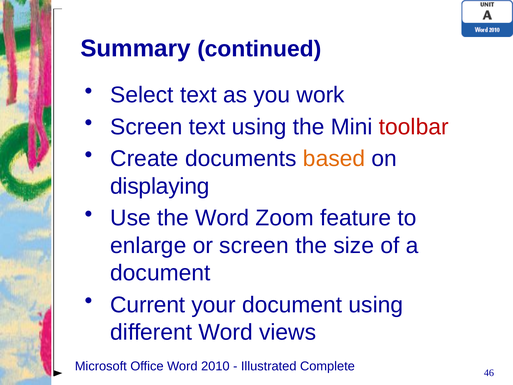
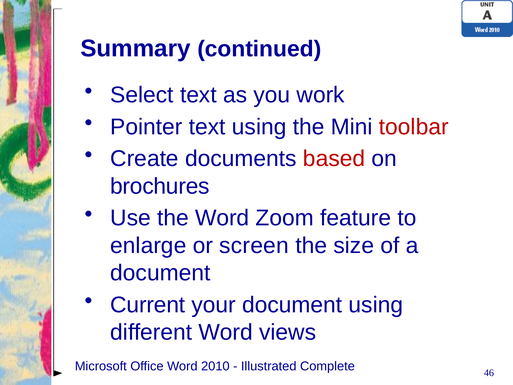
Screen at (146, 127): Screen -> Pointer
based colour: orange -> red
displaying: displaying -> brochures
